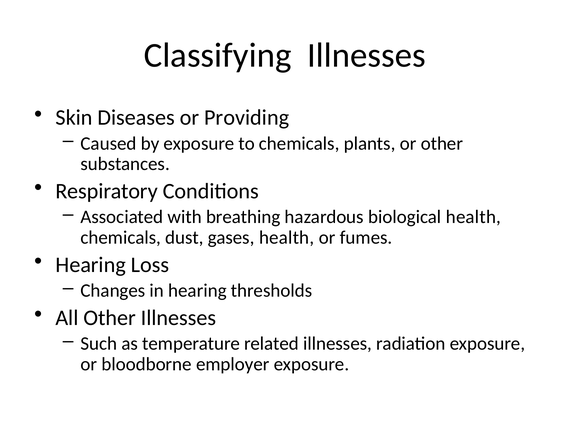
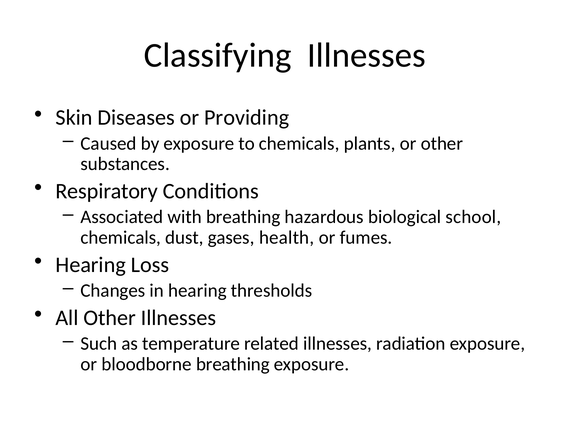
biological health: health -> school
bloodborne employer: employer -> breathing
